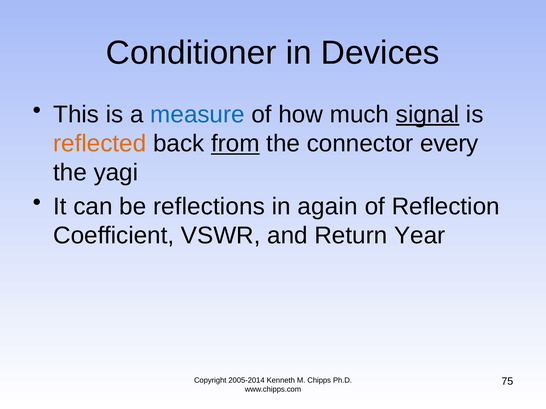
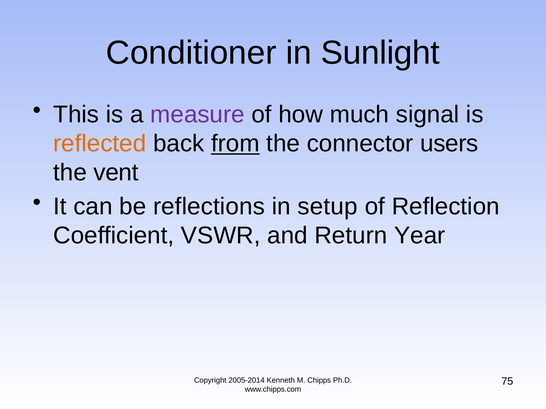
Devices: Devices -> Sunlight
measure colour: blue -> purple
signal underline: present -> none
every: every -> users
yagi: yagi -> vent
again: again -> setup
